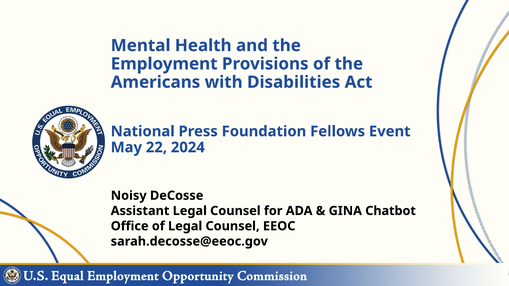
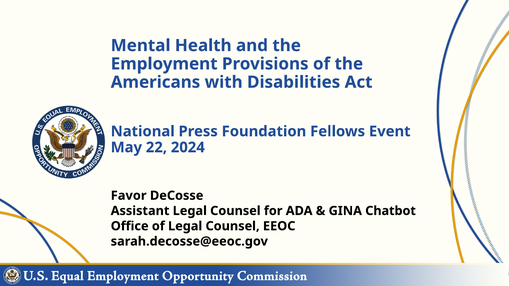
Noisy: Noisy -> Favor
